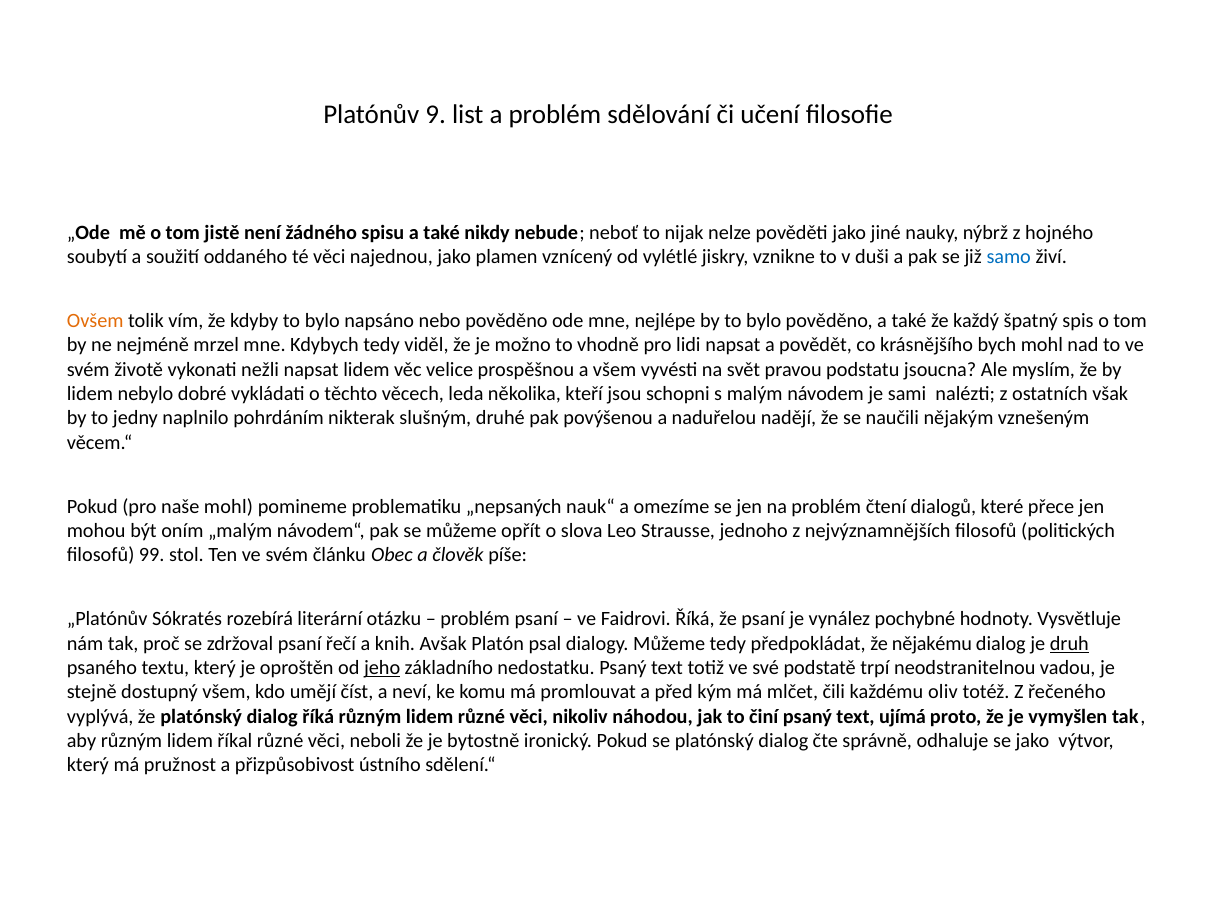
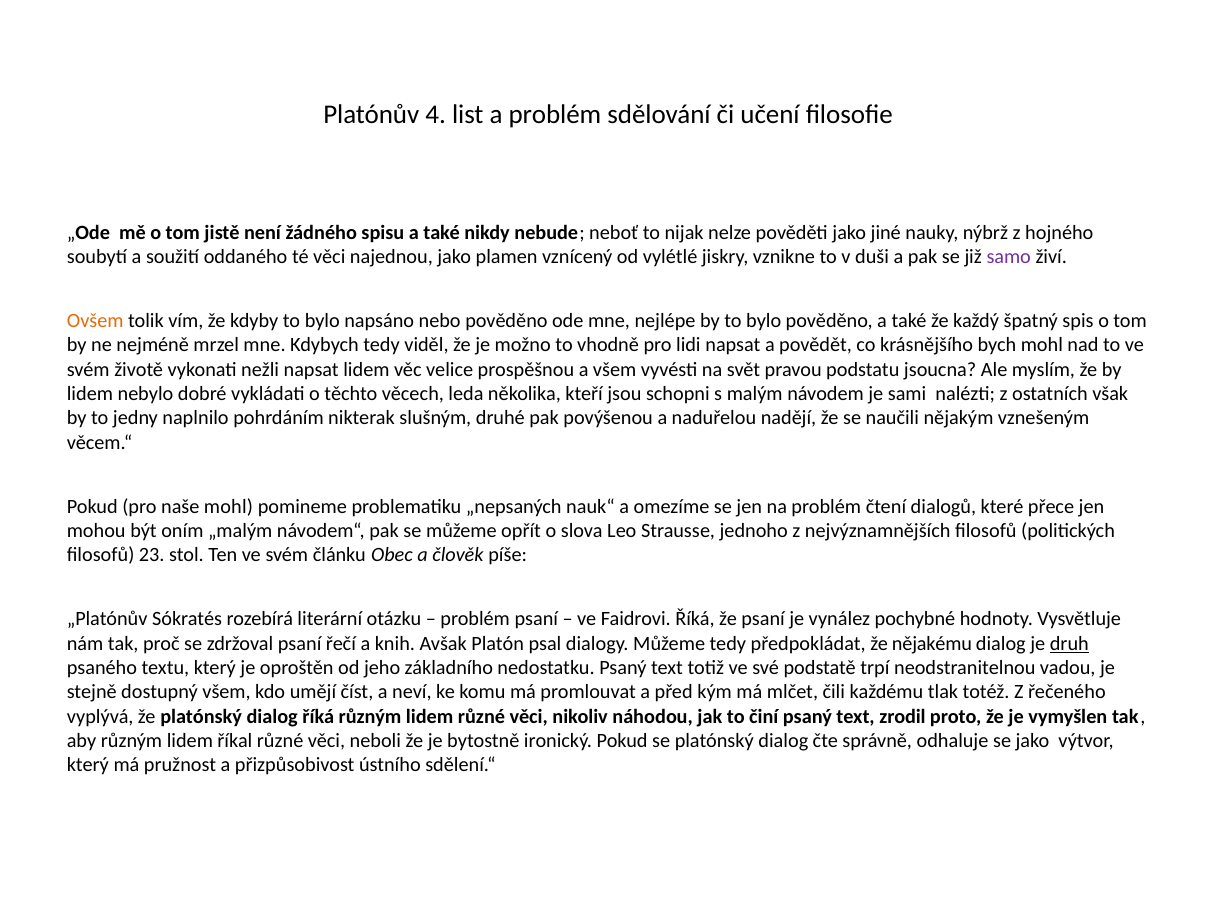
9: 9 -> 4
samo colour: blue -> purple
99: 99 -> 23
jeho underline: present -> none
oliv: oliv -> tlak
ujímá: ujímá -> zrodil
